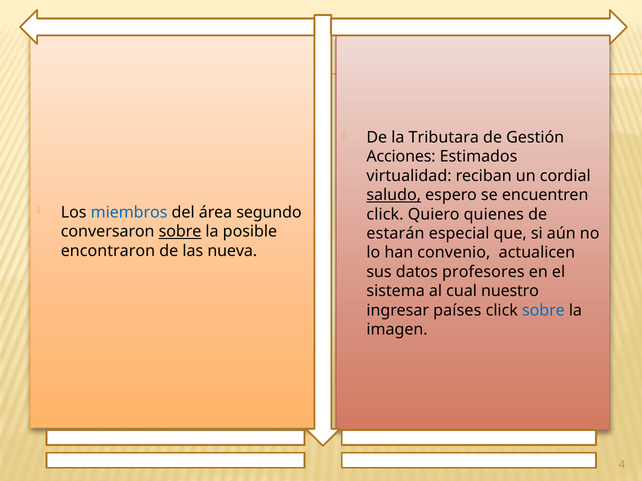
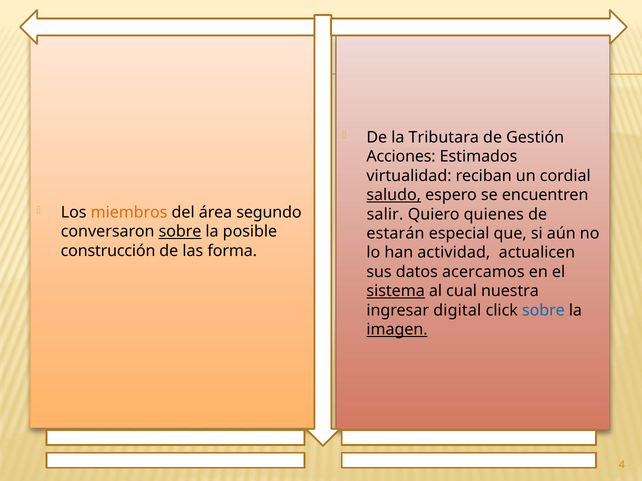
miembros colour: blue -> orange
click at (385, 214): click -> salir
encontraron: encontraron -> construcción
nueva: nueva -> forma
convenio: convenio -> actividad
profesores: profesores -> acercamos
sistema underline: none -> present
nuestro: nuestro -> nuestra
países: países -> digital
imagen underline: none -> present
